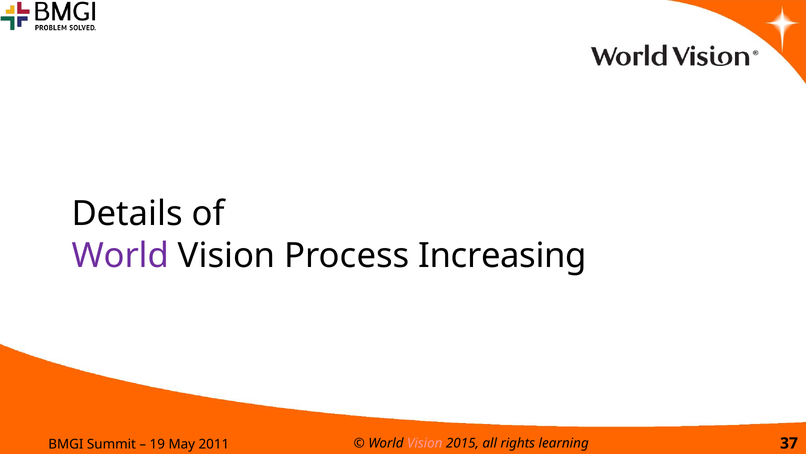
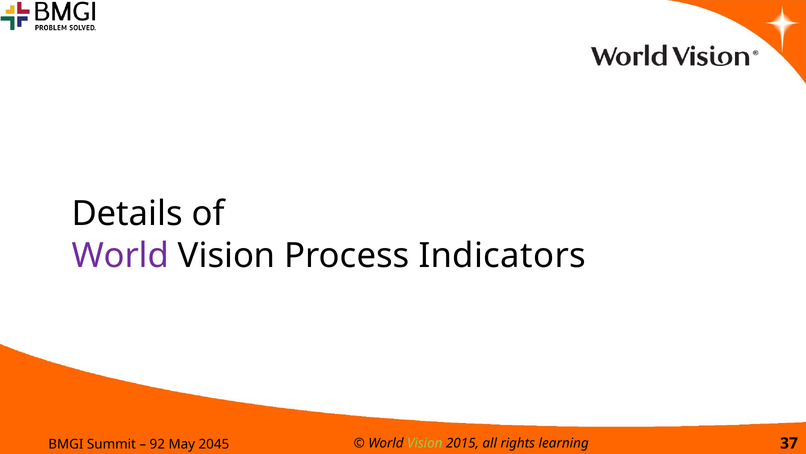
Increasing: Increasing -> Indicators
Vision at (425, 443) colour: pink -> light green
19: 19 -> 92
2011: 2011 -> 2045
